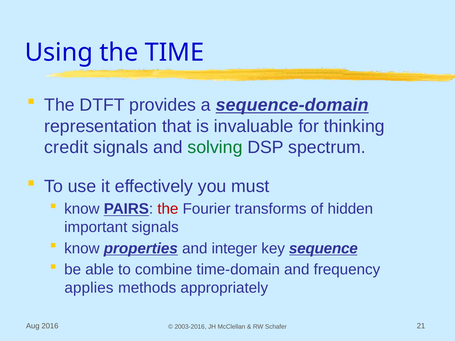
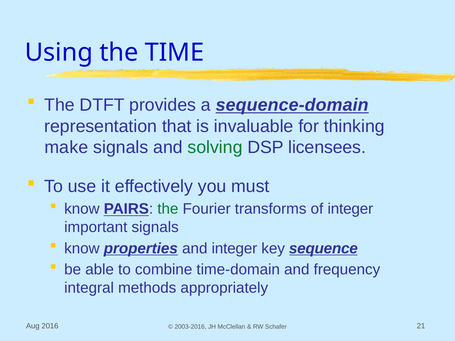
credit: credit -> make
spectrum: spectrum -> licensees
the at (168, 209) colour: red -> green
of hidden: hidden -> integer
applies: applies -> integral
